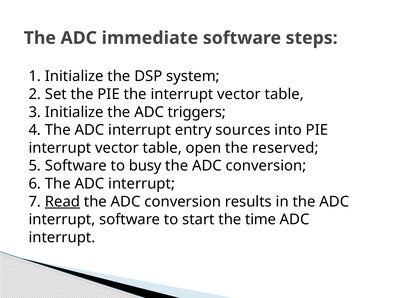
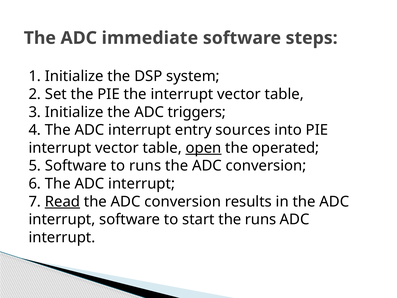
open underline: none -> present
reserved: reserved -> operated
to busy: busy -> runs
the time: time -> runs
